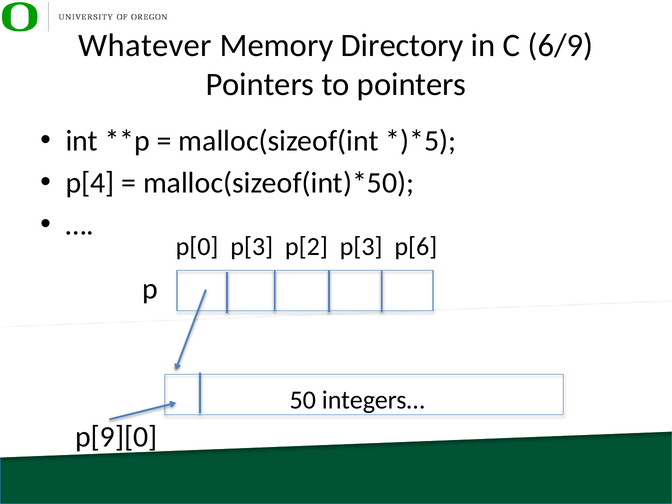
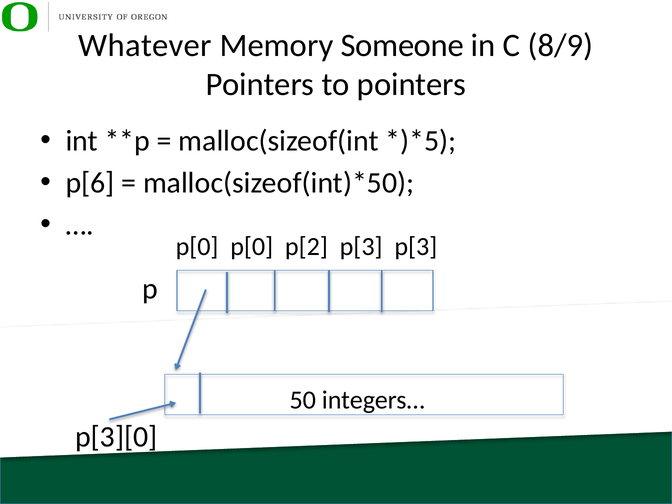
Directory: Directory -> Someone
6/9: 6/9 -> 8/9
p[4: p[4 -> p[6
p[0 p[3: p[3 -> p[0
p[3 p[6: p[6 -> p[3
p[9][0: p[9][0 -> p[3][0
